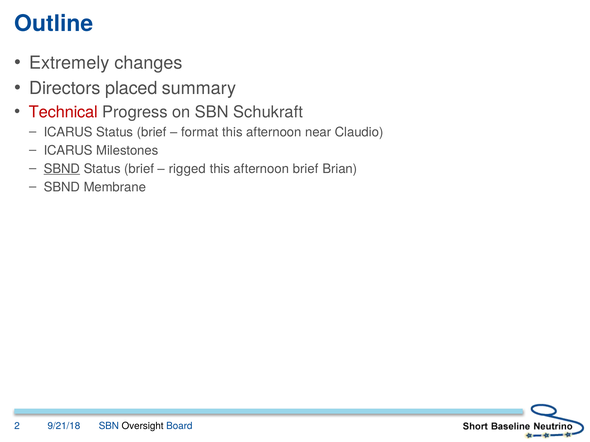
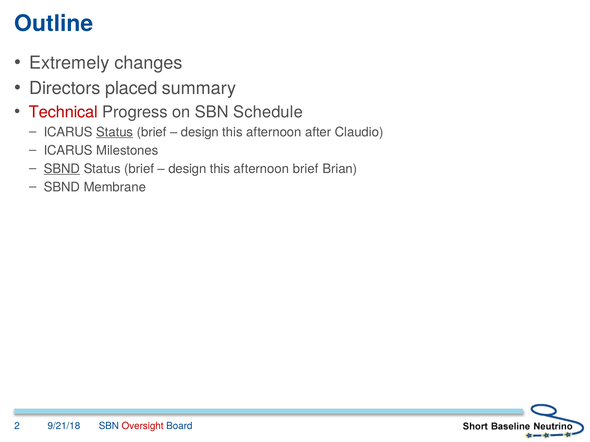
Schukraft: Schukraft -> Schedule
Status at (115, 132) underline: none -> present
format at (200, 132): format -> design
near: near -> after
rigged at (187, 169): rigged -> design
Oversight colour: black -> red
